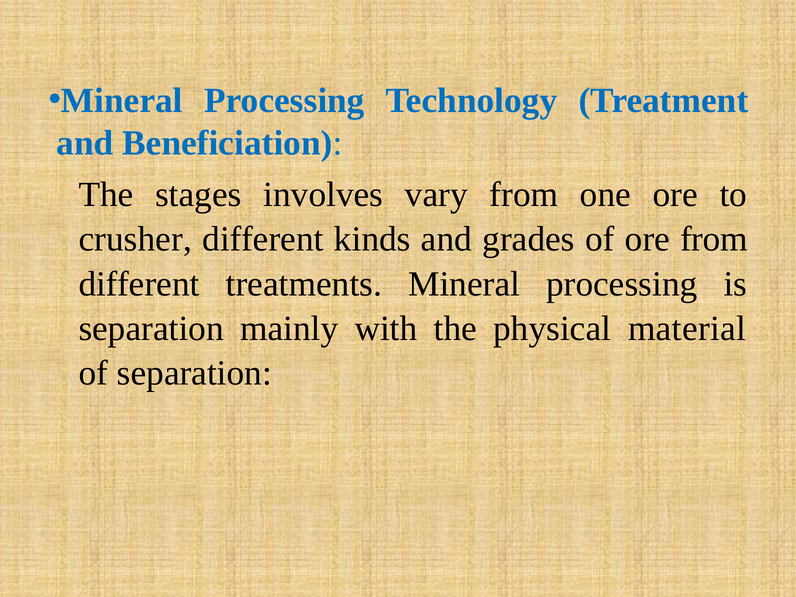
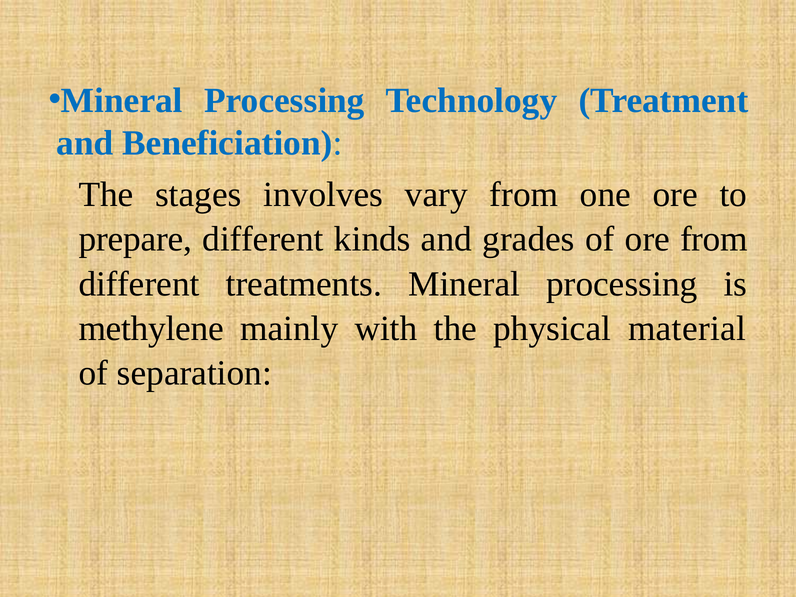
crusher: crusher -> prepare
separation at (151, 329): separation -> methylene
